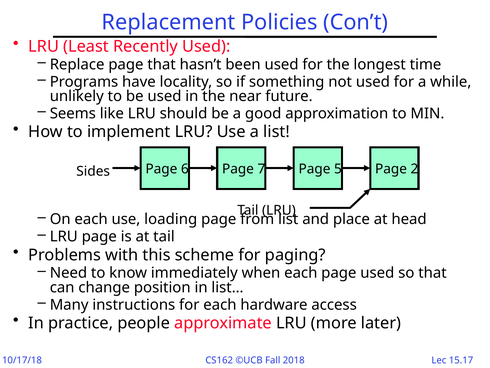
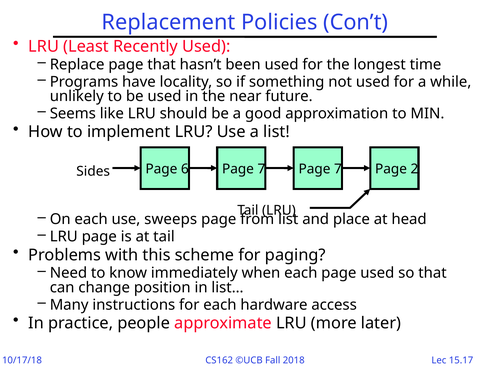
7 Page 5: 5 -> 7
loading: loading -> sweeps
